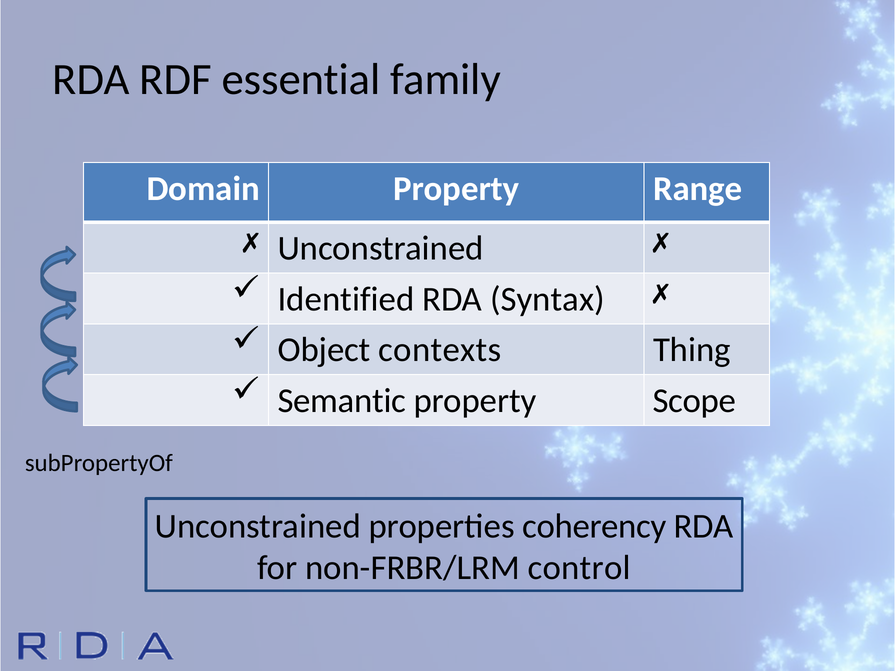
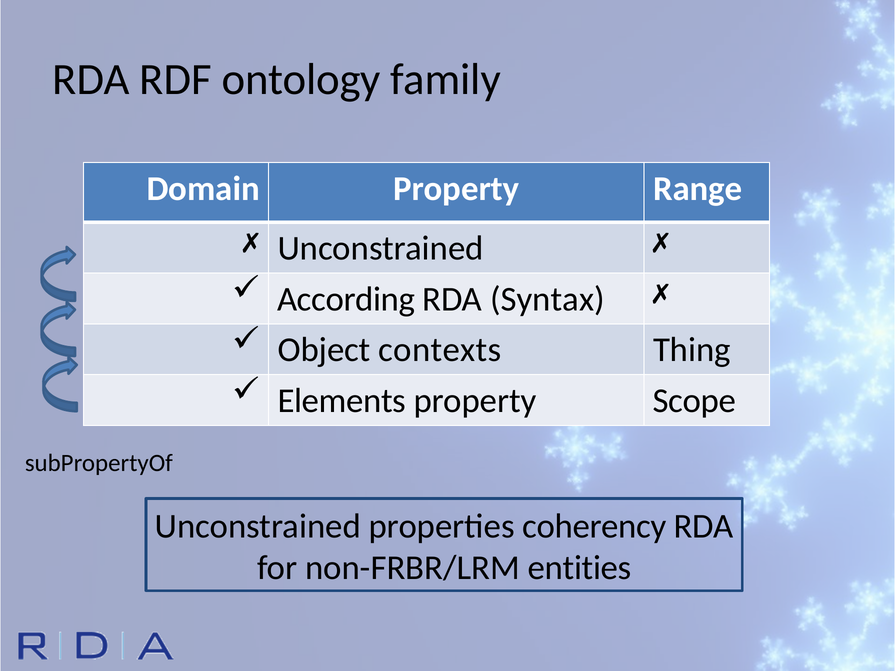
essential: essential -> ontology
Identified: Identified -> According
Semantic: Semantic -> Elements
control: control -> entities
